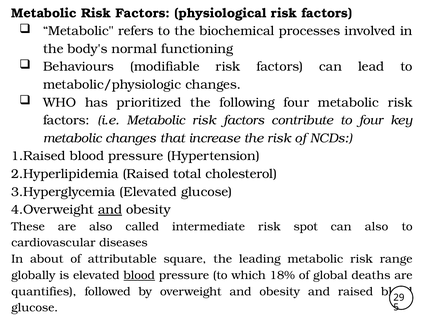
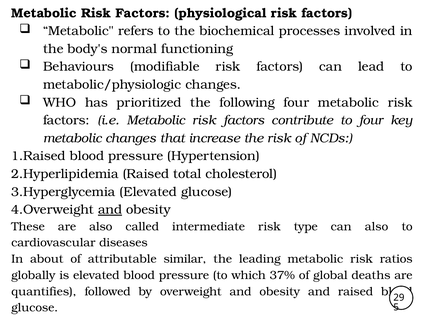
spot: spot -> type
square: square -> similar
range: range -> ratios
blood at (139, 275) underline: present -> none
18%: 18% -> 37%
